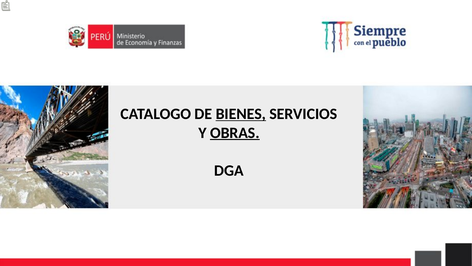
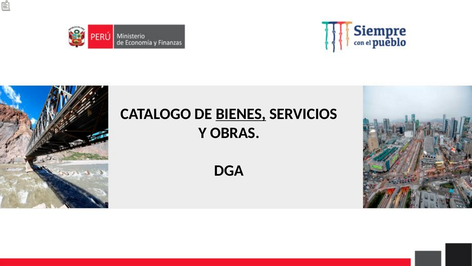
OBRAS underline: present -> none
